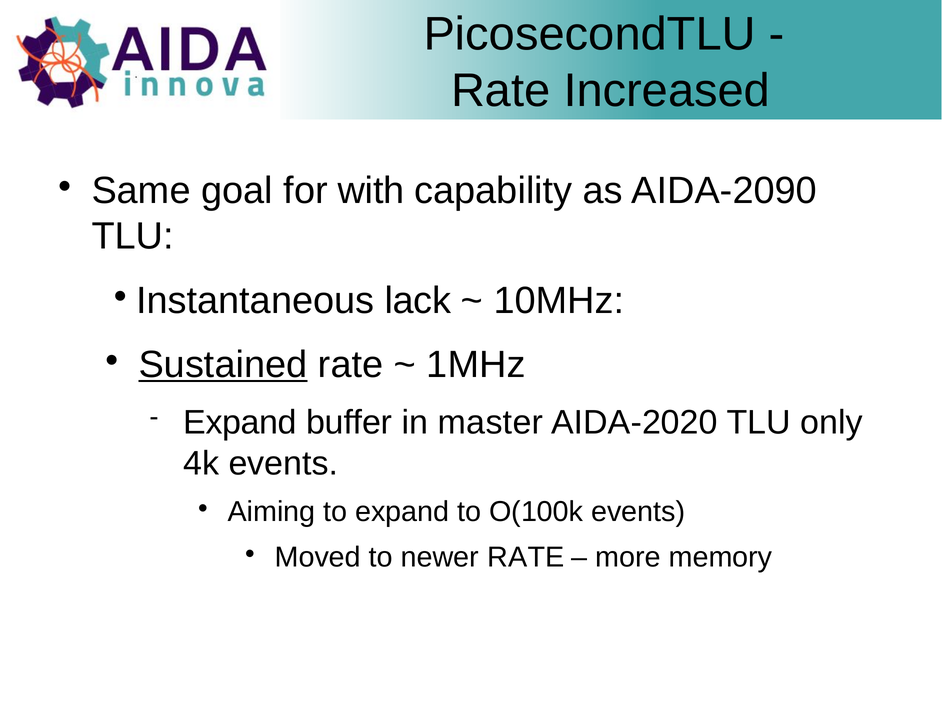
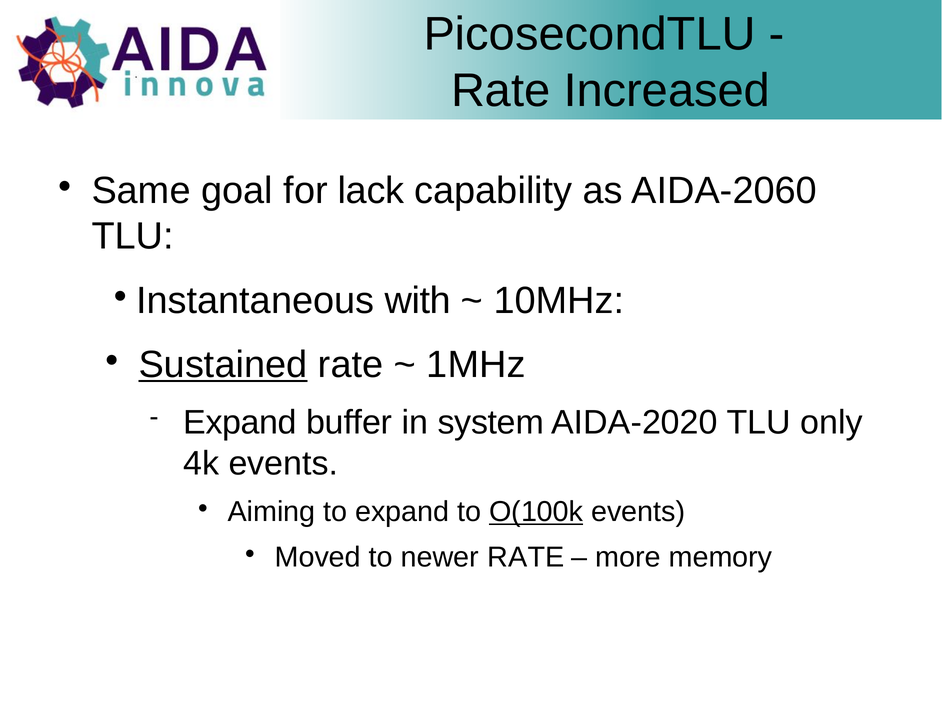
with: with -> lack
AIDA-2090: AIDA-2090 -> AIDA-2060
lack: lack -> with
master: master -> system
O(100k underline: none -> present
